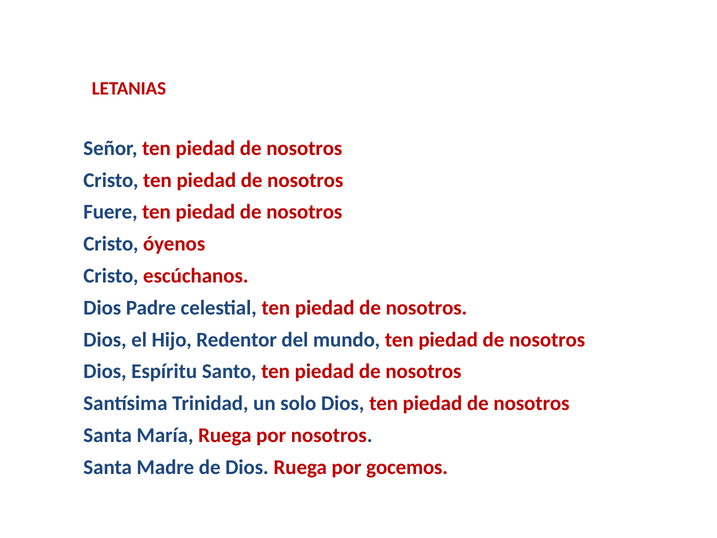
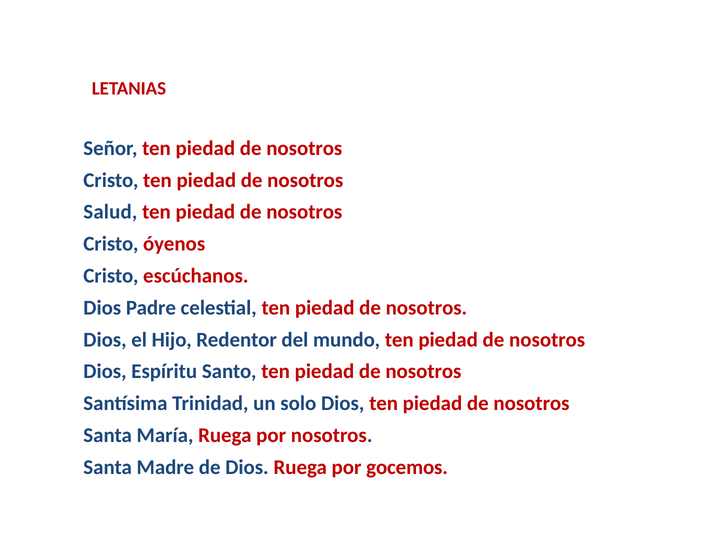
Fuere: Fuere -> Salud
